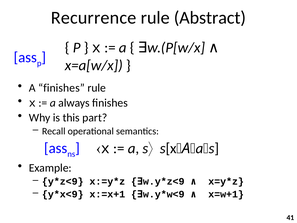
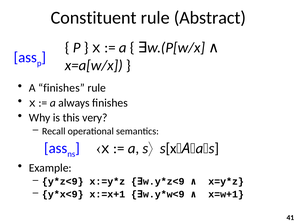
Recurrence: Recurrence -> Constituent
part: part -> very
